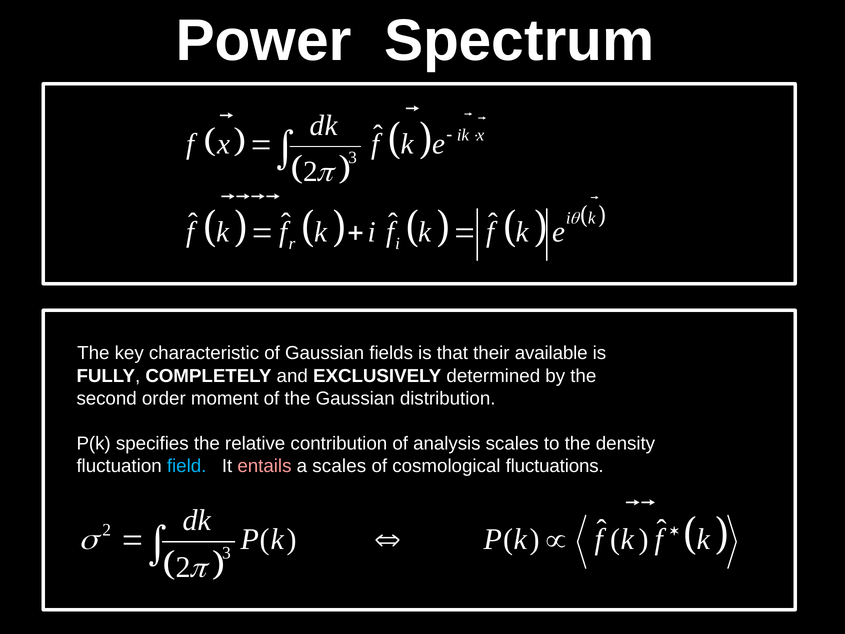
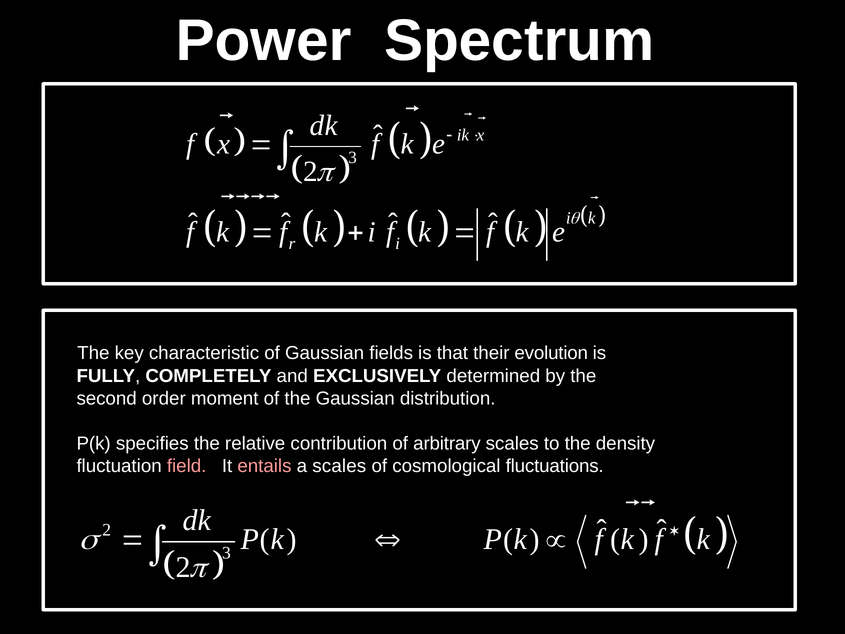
available: available -> evolution
analysis: analysis -> arbitrary
field colour: light blue -> pink
